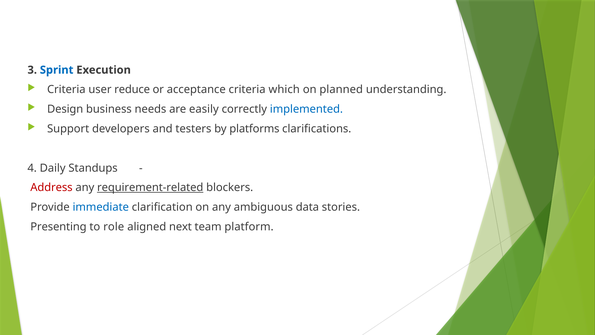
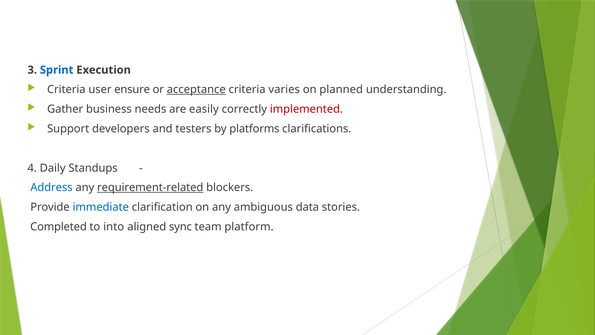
reduce: reduce -> ensure
acceptance underline: none -> present
which: which -> varies
Design: Design -> Gather
implemented colour: blue -> red
Address colour: red -> blue
Presenting: Presenting -> Completed
role: role -> into
next: next -> sync
